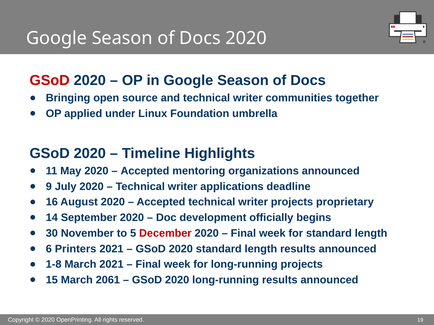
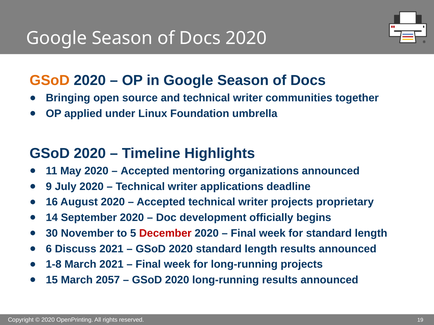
GSoD at (50, 81) colour: red -> orange
Printers: Printers -> Discuss
2061: 2061 -> 2057
